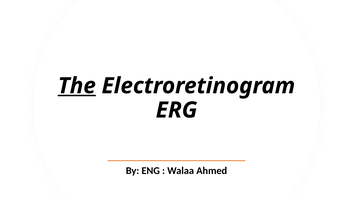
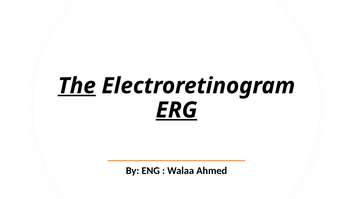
ERG underline: none -> present
